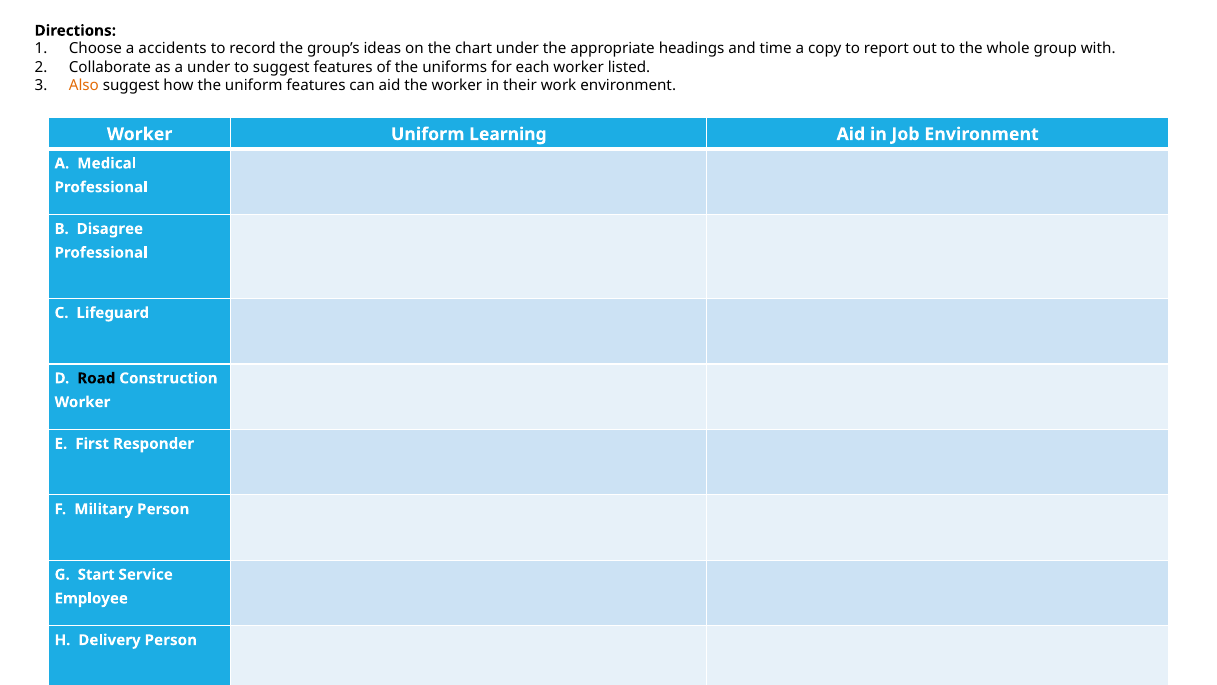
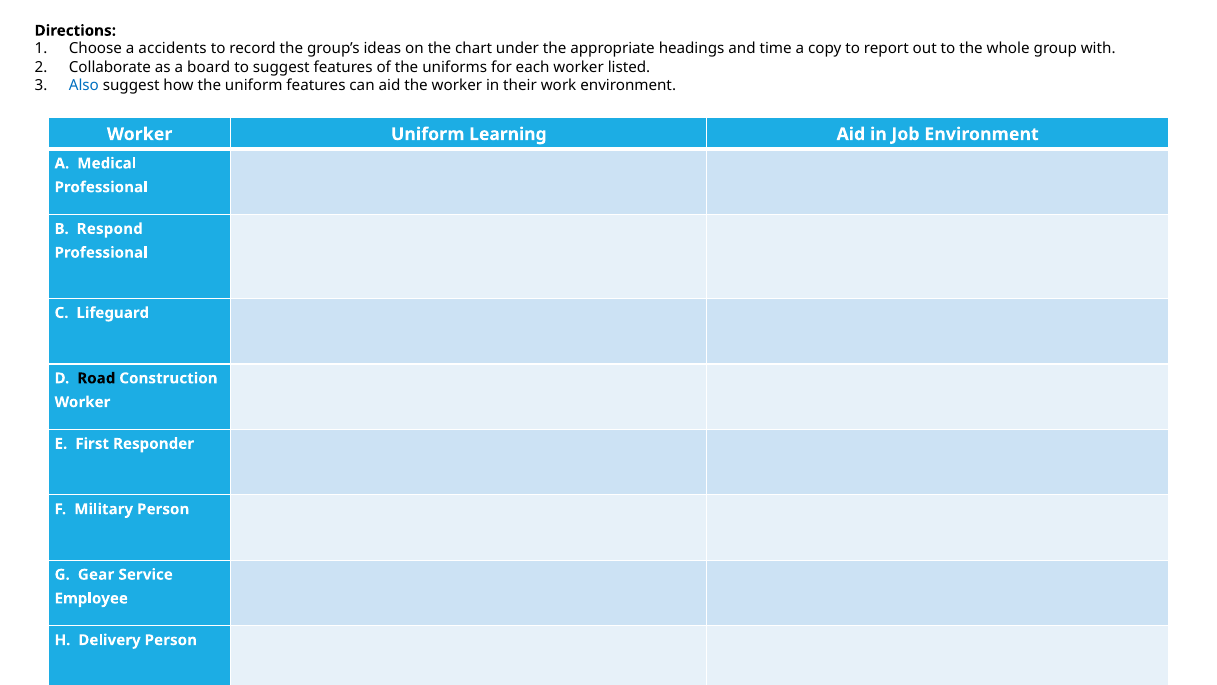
a under: under -> board
Also colour: orange -> blue
Disagree: Disagree -> Respond
Start: Start -> Gear
